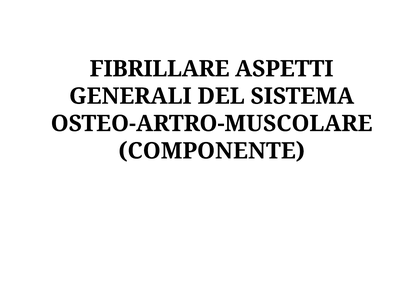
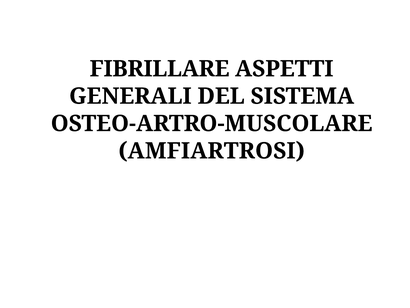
COMPONENTE: COMPONENTE -> AMFIARTROSI
